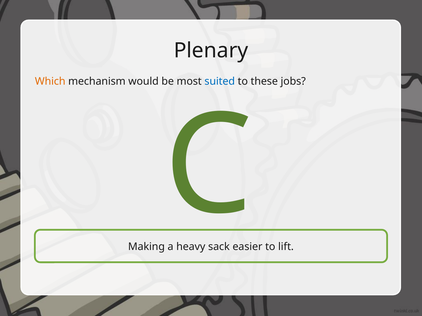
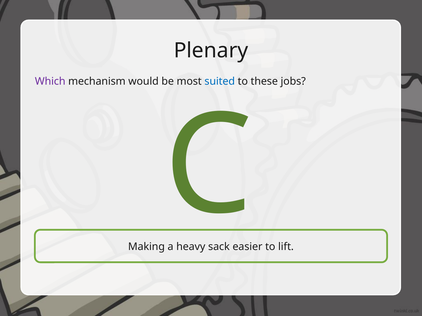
Which colour: orange -> purple
